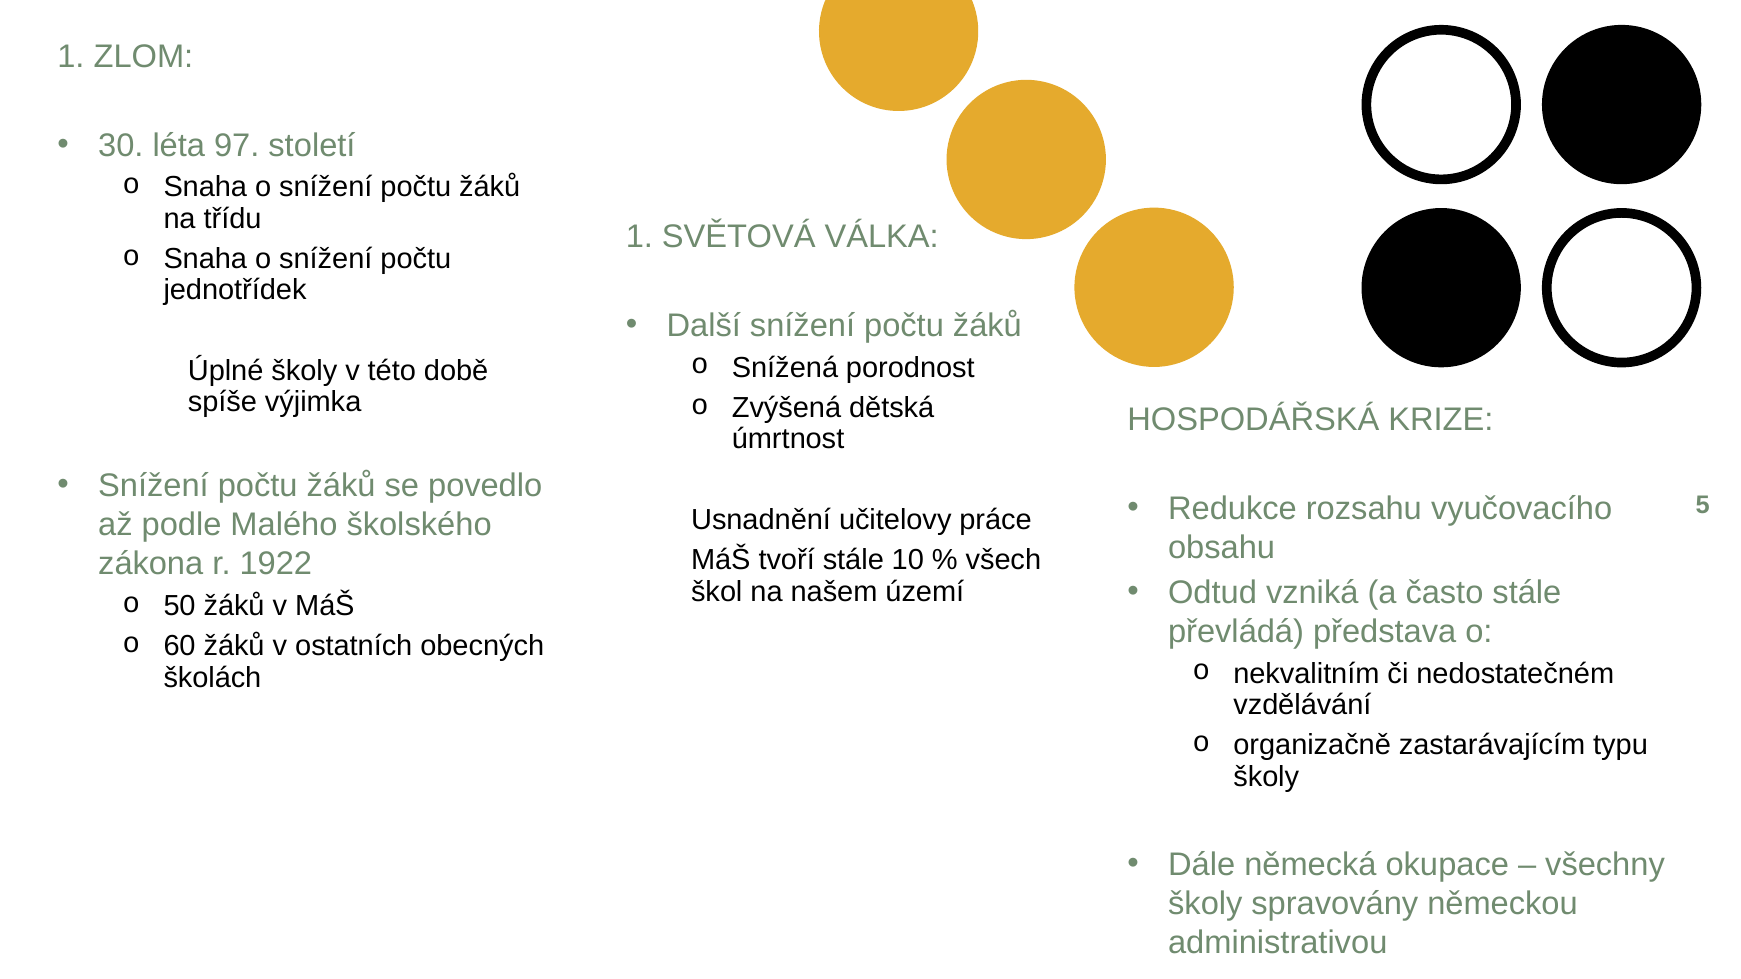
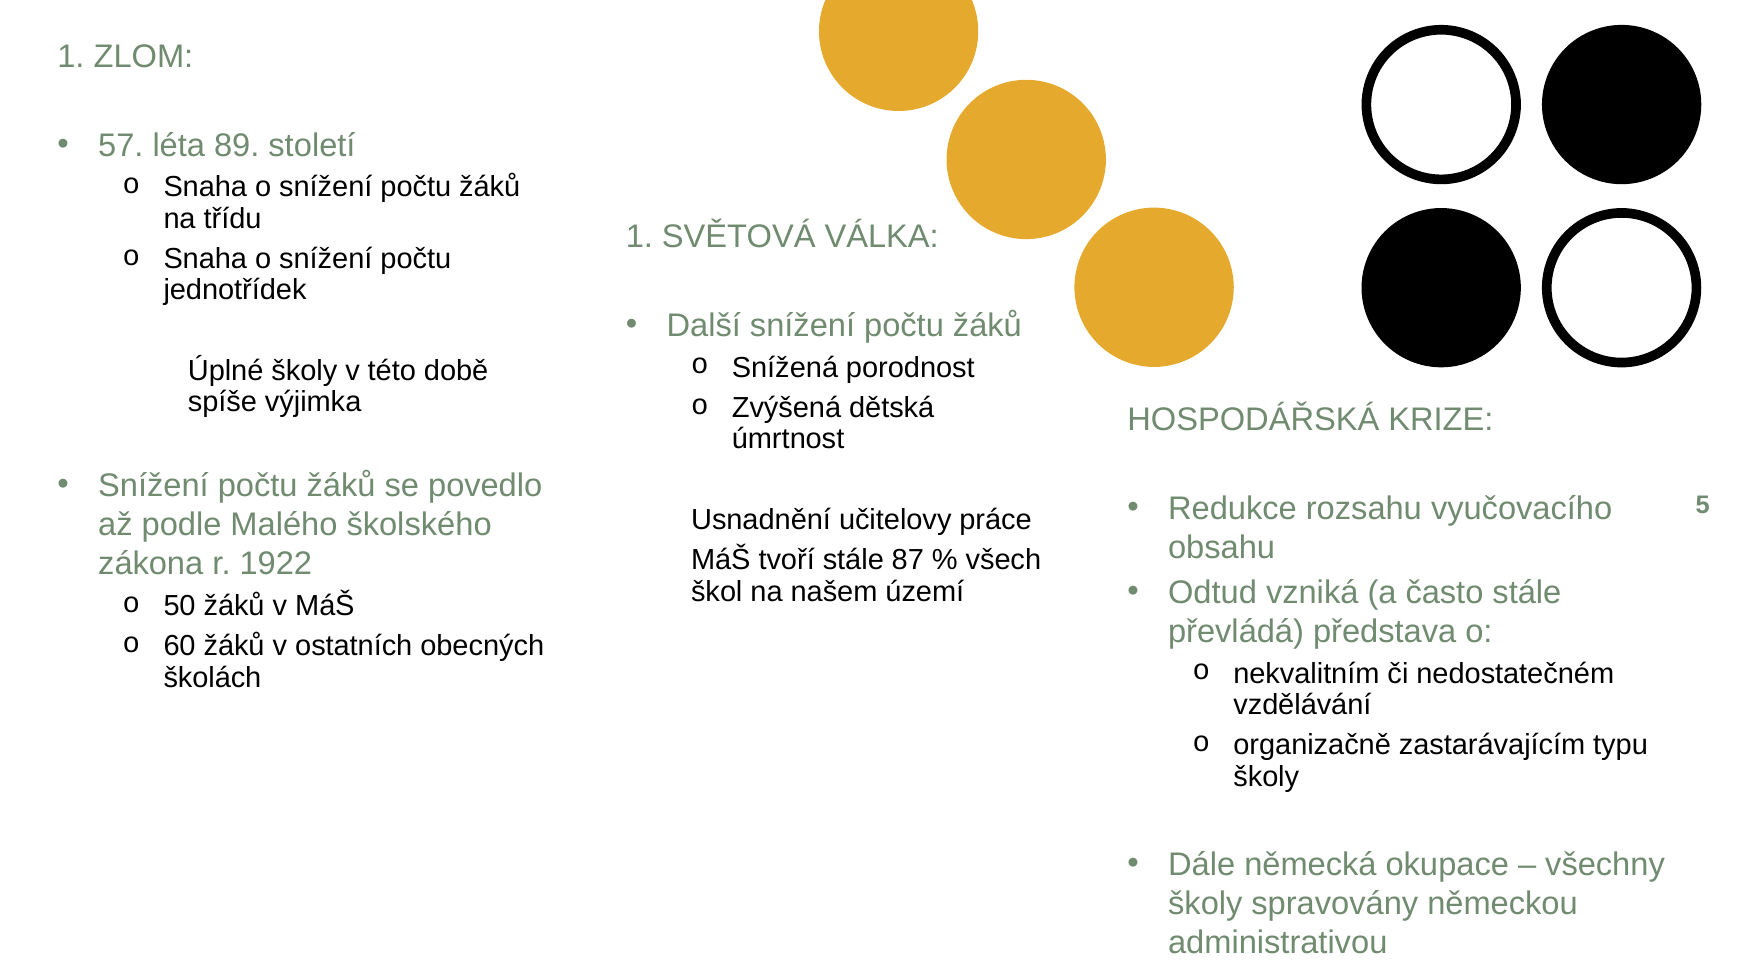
30: 30 -> 57
97: 97 -> 89
10: 10 -> 87
